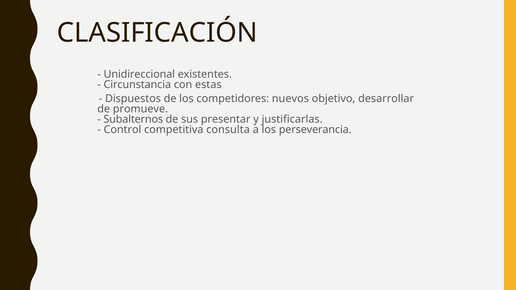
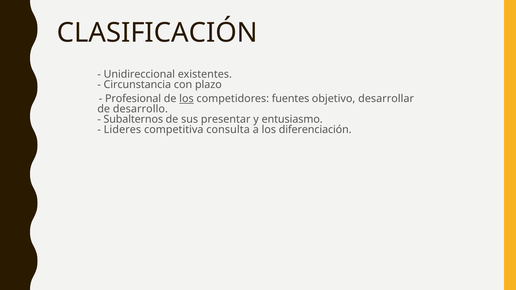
estas: estas -> plazo
Dispuestos: Dispuestos -> Profesional
los at (186, 99) underline: none -> present
nuevos: nuevos -> fuentes
promueve: promueve -> desarrollo
justificarlas: justificarlas -> entusiasmo
Control: Control -> Lideres
perseverancia: perseverancia -> diferenciación
